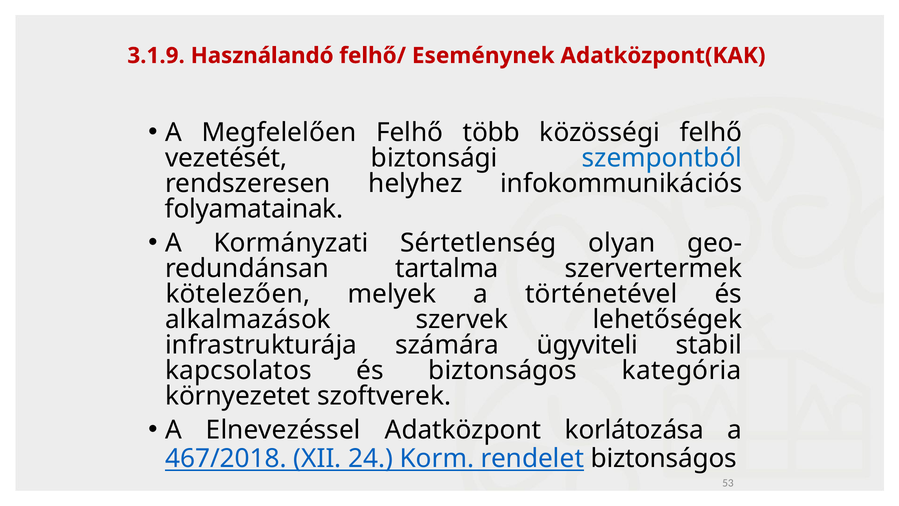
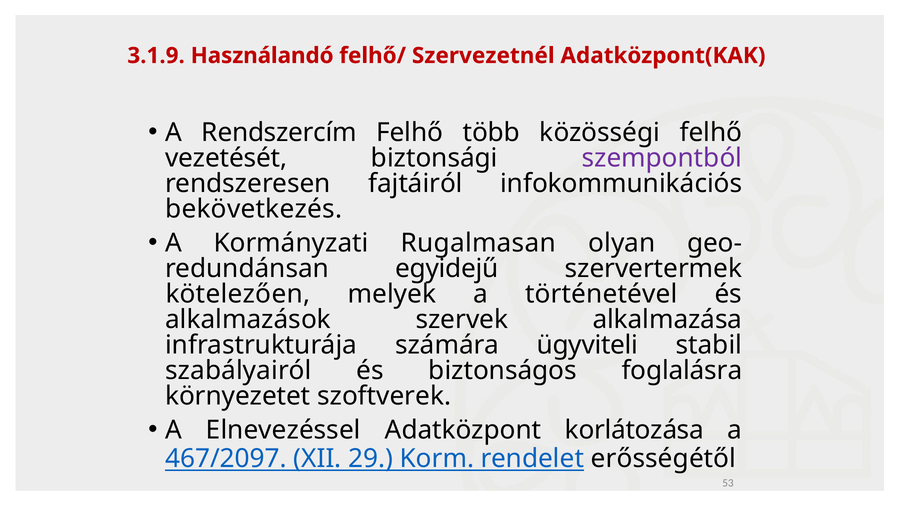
Eseménynek: Eseménynek -> Szervezetnél
Megfelelően: Megfelelően -> Rendszercím
szempontból colour: blue -> purple
helyhez: helyhez -> fajtáiról
folyamatainak: folyamatainak -> bekövetkezés
Sértetlenség: Sértetlenség -> Rugalmasan
tartalma: tartalma -> egyidejű
lehetőségek: lehetőségek -> alkalmazása
kapcsolatos: kapcsolatos -> szabályairól
kategória: kategória -> foglalásra
467/2018: 467/2018 -> 467/2097
24: 24 -> 29
rendelet biztonságos: biztonságos -> erősségétől
